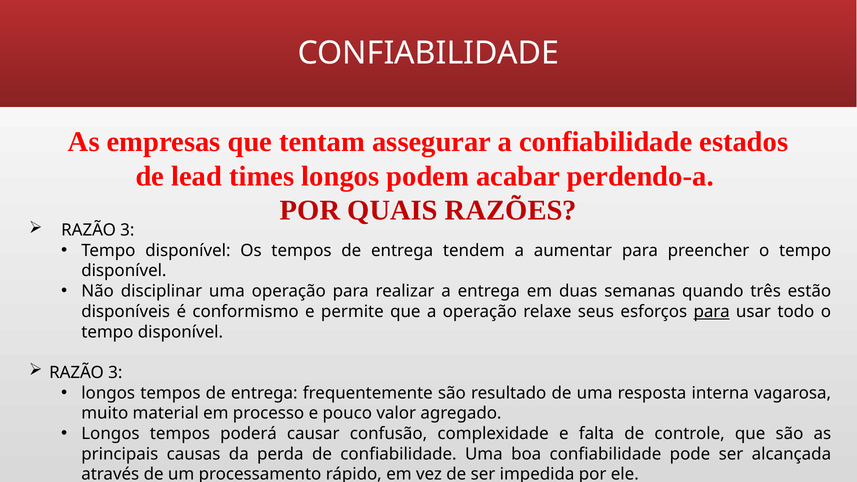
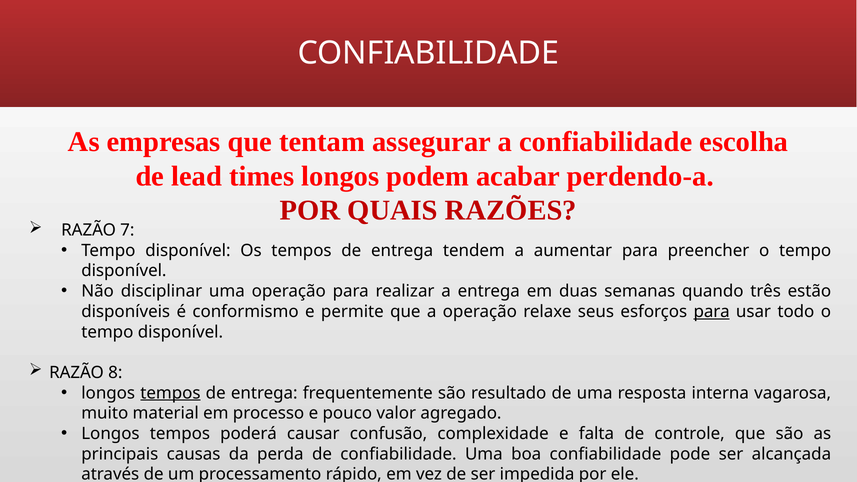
estados: estados -> escolha
3 at (127, 230): 3 -> 7
3 at (115, 373): 3 -> 8
tempos at (170, 393) underline: none -> present
